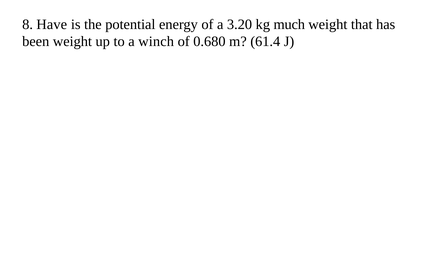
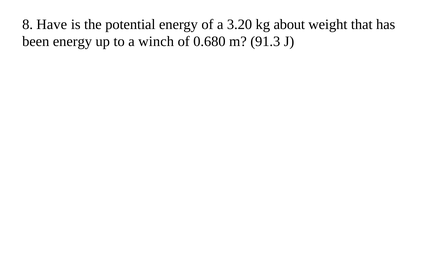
much: much -> about
been weight: weight -> energy
61.4: 61.4 -> 91.3
